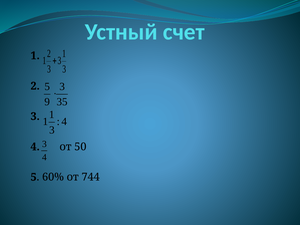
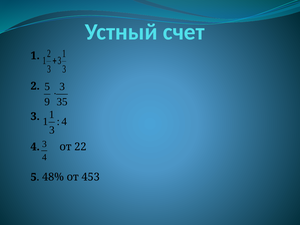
50: 50 -> 22
60%: 60% -> 48%
744: 744 -> 453
